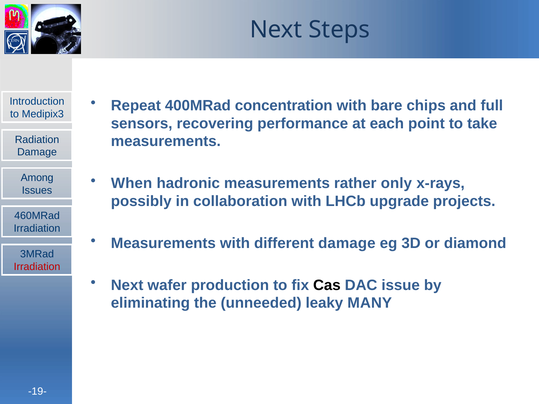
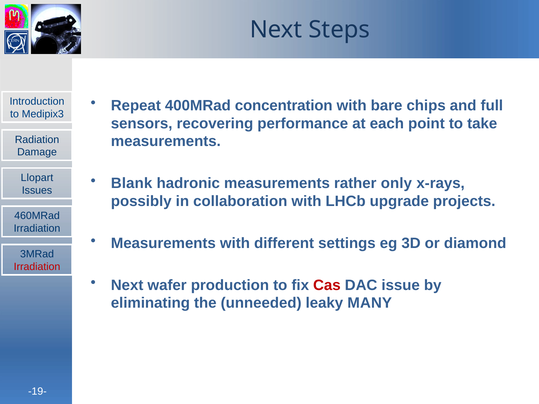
Among: Among -> Llopart
When: When -> Blank
different damage: damage -> settings
Cas colour: black -> red
